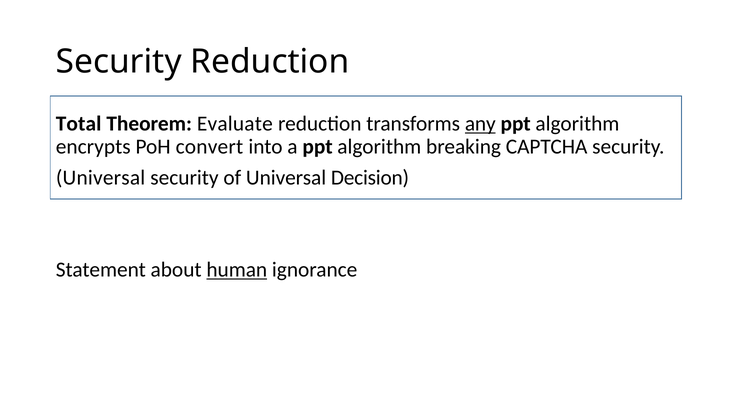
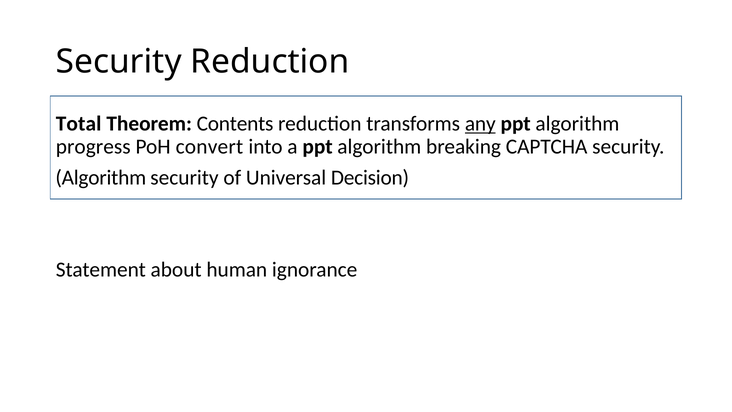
Evaluate: Evaluate -> Contents
encrypts: encrypts -> progress
Universal at (101, 178): Universal -> Algorithm
human underline: present -> none
